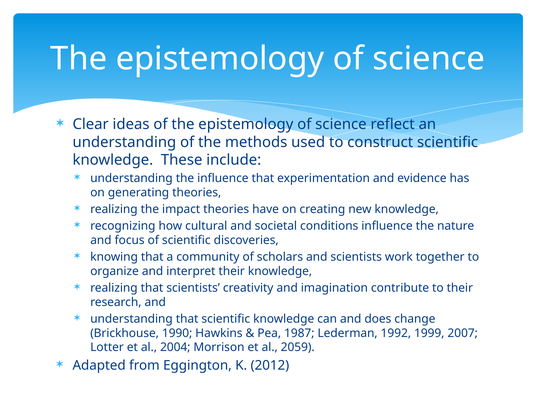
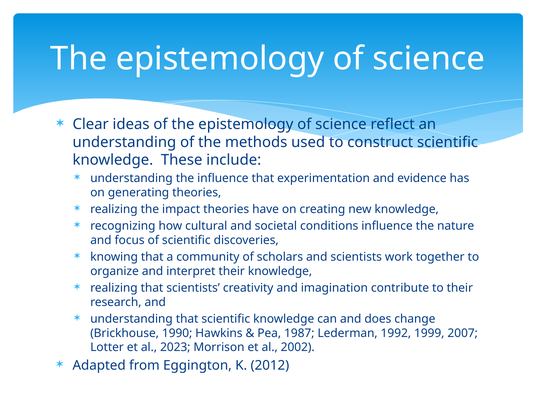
2004: 2004 -> 2023
2059: 2059 -> 2002
